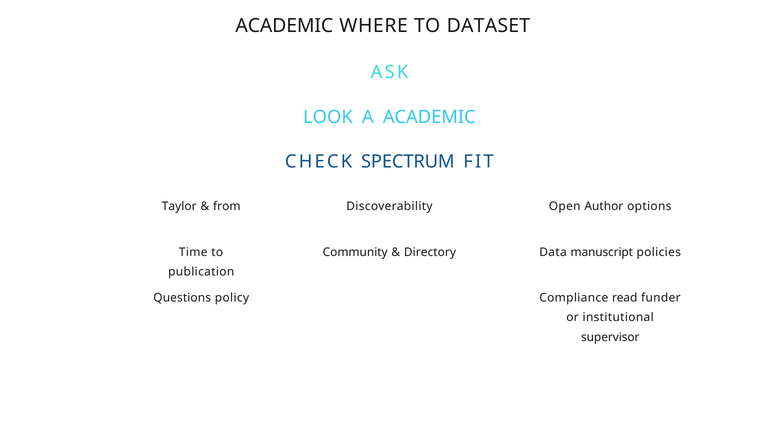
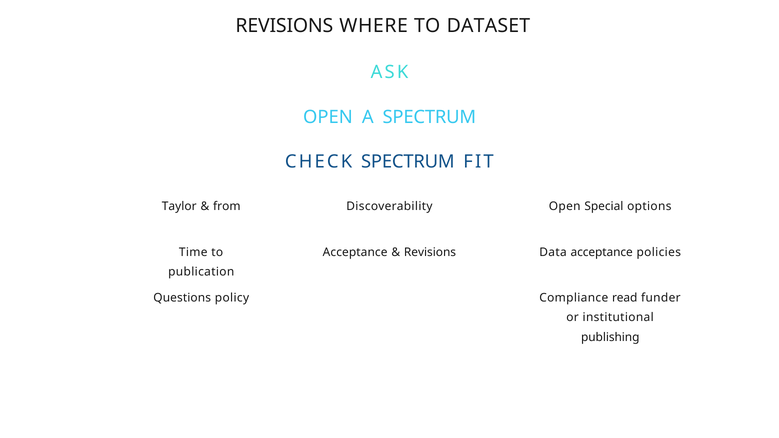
ACADEMIC at (284, 26): ACADEMIC -> REVISIONS
LOOK at (328, 117): LOOK -> OPEN
A ACADEMIC: ACADEMIC -> SPECTRUM
Author: Author -> Special
Community at (355, 252): Community -> Acceptance
Directory at (430, 252): Directory -> Revisions
Data manuscript: manuscript -> acceptance
supervisor: supervisor -> publishing
